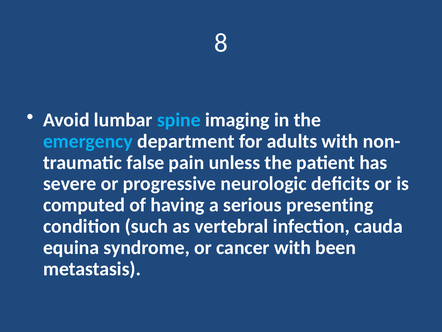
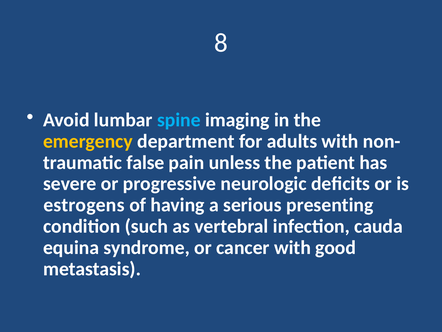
emergency colour: light blue -> yellow
computed: computed -> estrogens
been: been -> good
